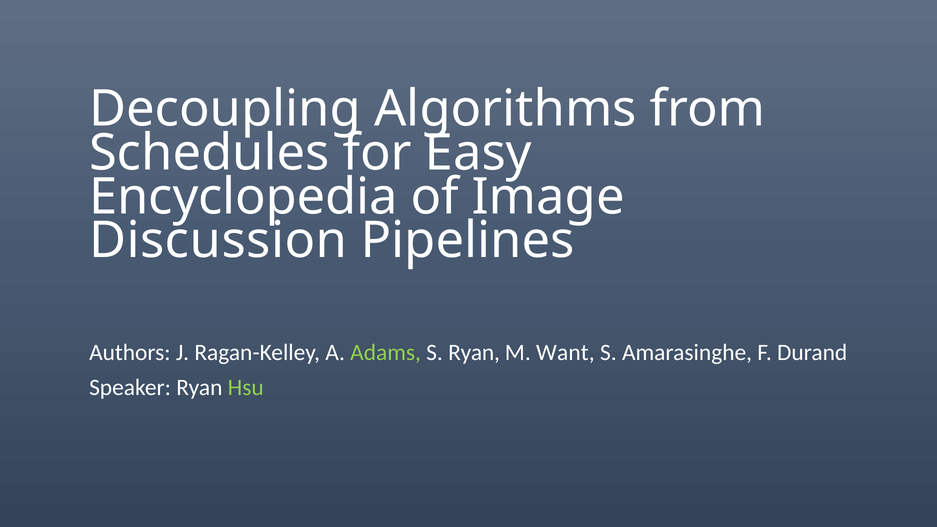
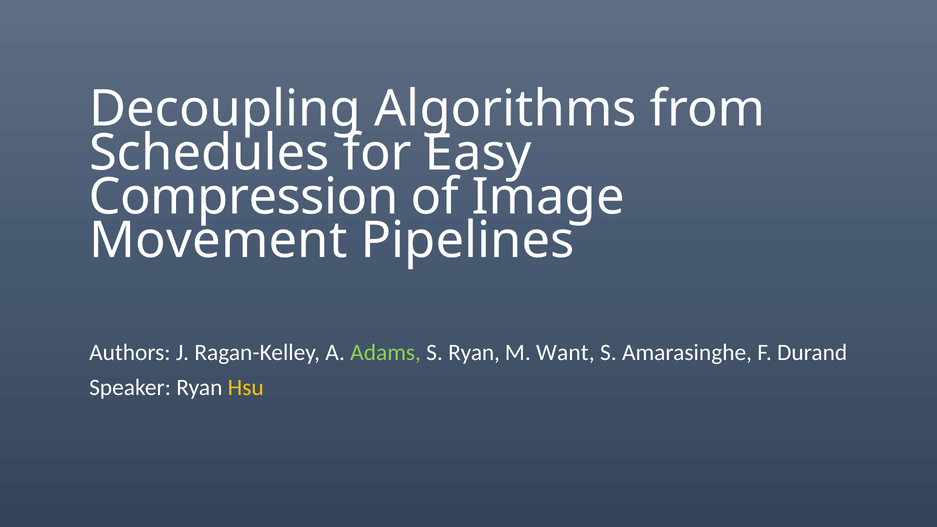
Encyclopedia: Encyclopedia -> Compression
Discussion: Discussion -> Movement
Hsu colour: light green -> yellow
